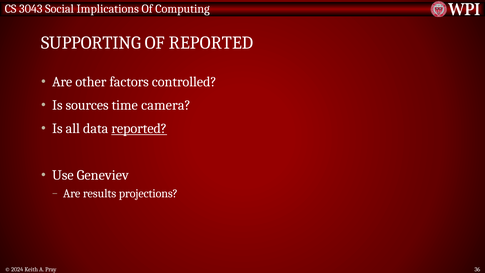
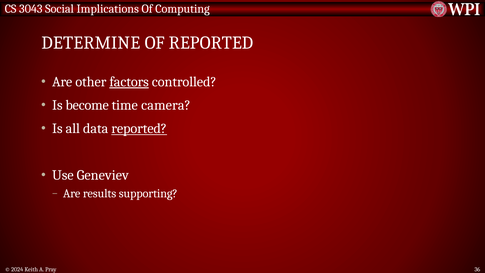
SUPPORTING: SUPPORTING -> DETERMINE
factors underline: none -> present
sources: sources -> become
projections: projections -> supporting
